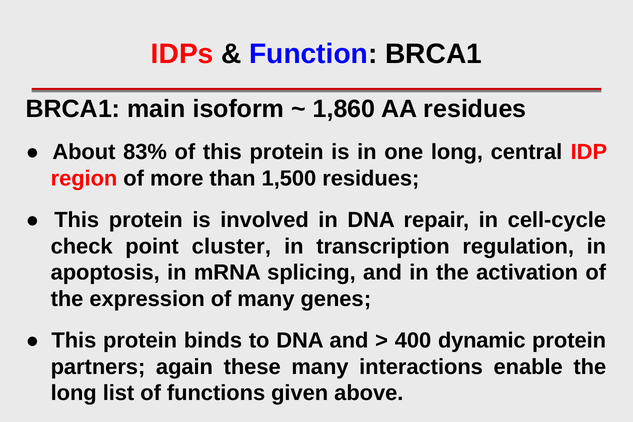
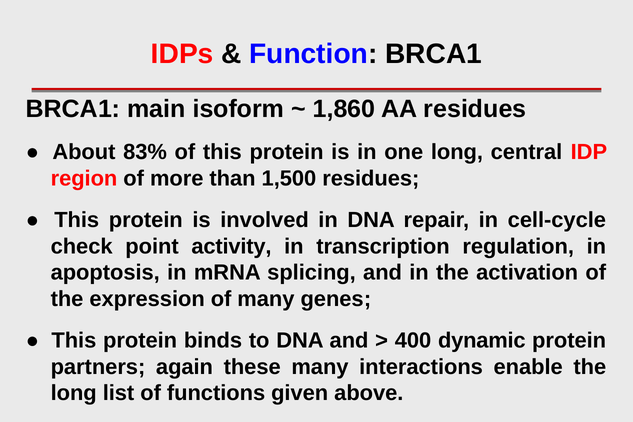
cluster: cluster -> activity
